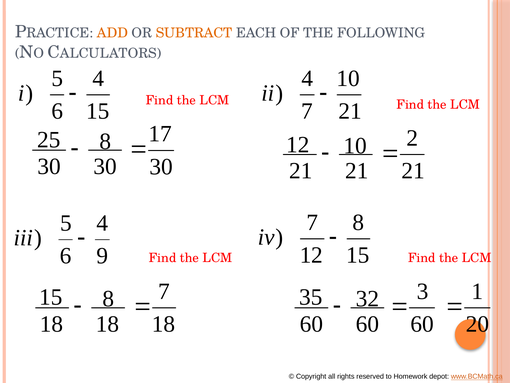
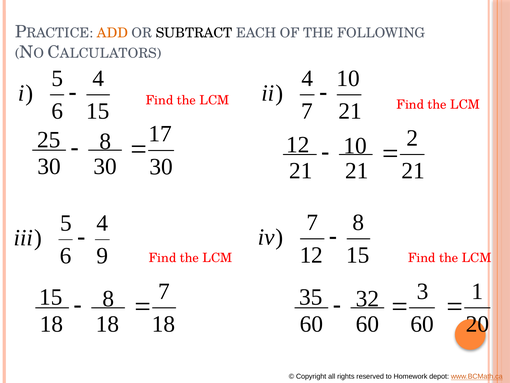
SUBTRACT colour: orange -> black
